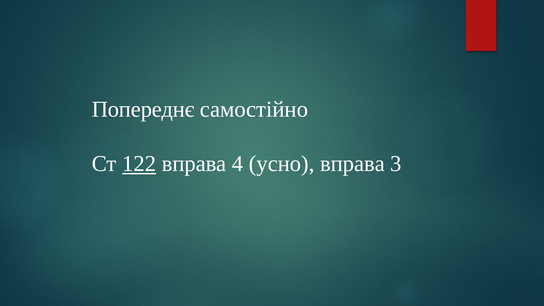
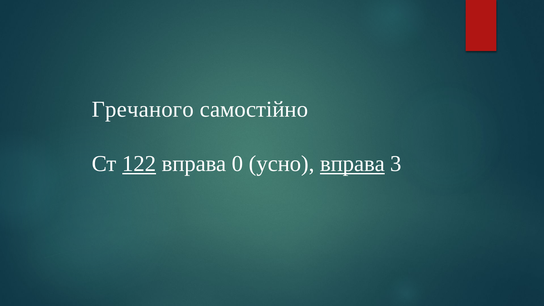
Попереднє: Попереднє -> Гречаного
4: 4 -> 0
вправа at (352, 164) underline: none -> present
